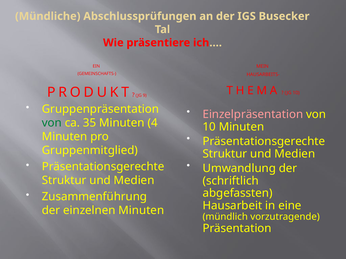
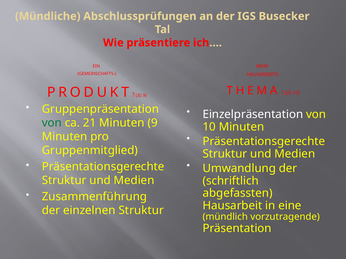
Einzelpräsentation colour: pink -> white
35: 35 -> 21
Minuten 4: 4 -> 9
einzelnen Minuten: Minuten -> Struktur
